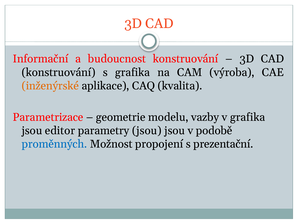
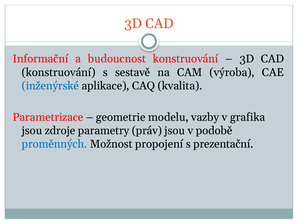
s grafika: grafika -> sestavě
inženýrské colour: orange -> blue
editor: editor -> zdroje
parametry jsou: jsou -> práv
